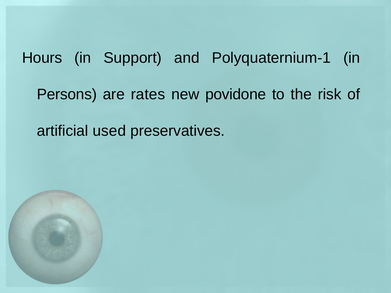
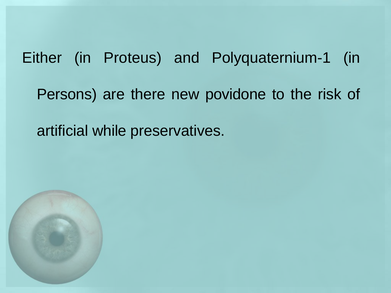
Hours: Hours -> Either
Support: Support -> Proteus
rates: rates -> there
used: used -> while
